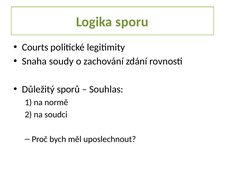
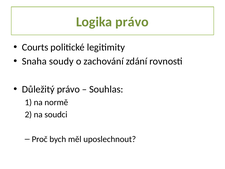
Logika sporu: sporu -> právo
Důležitý sporů: sporů -> právo
